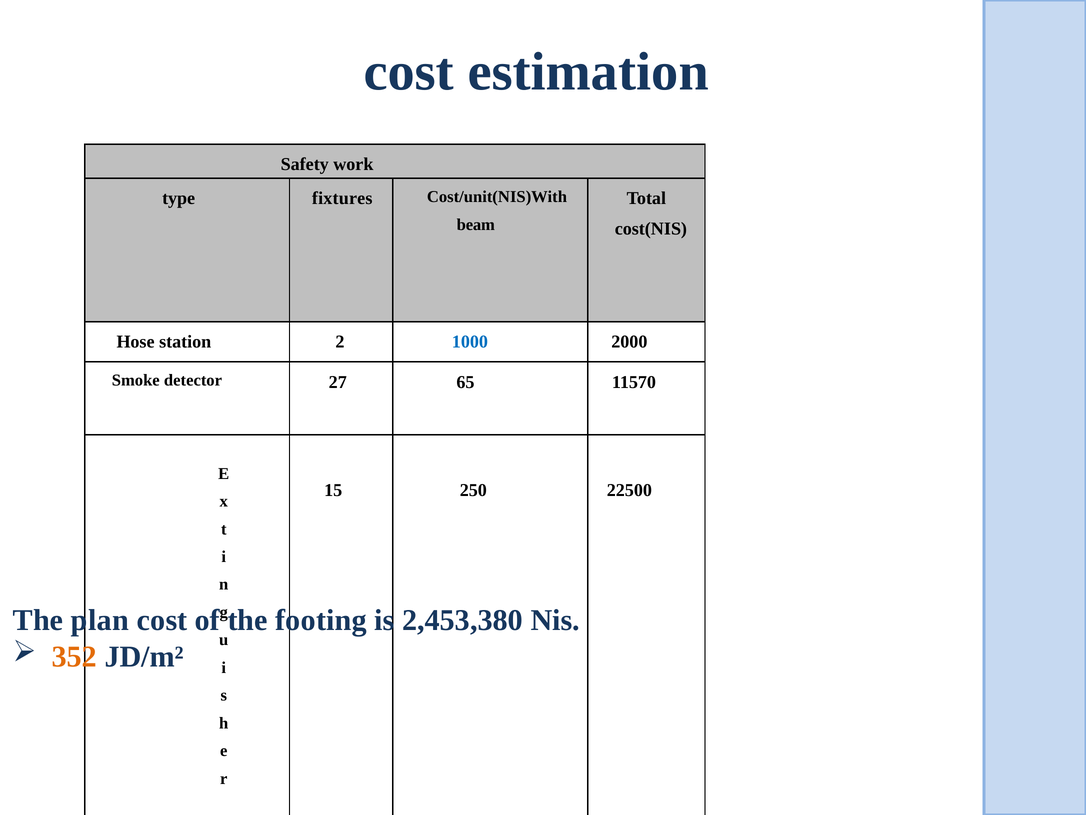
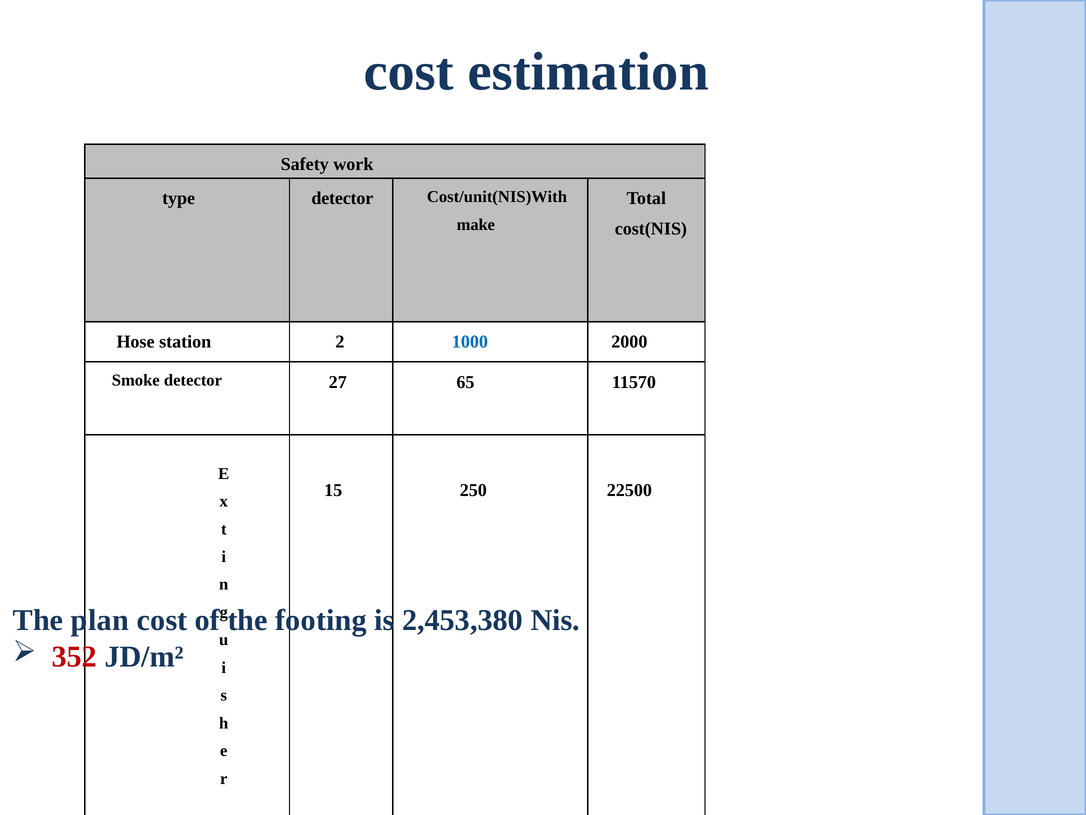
type fixtures: fixtures -> detector
beam: beam -> make
352 colour: orange -> red
